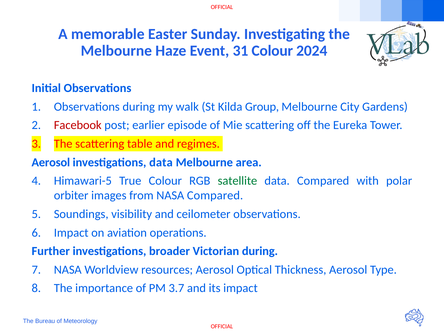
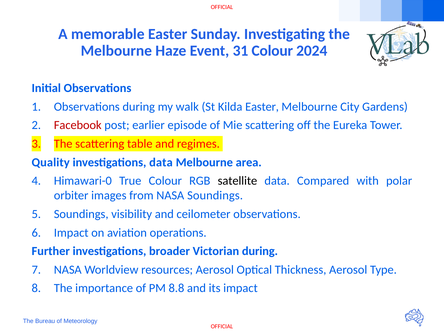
Kilda Group: Group -> Easter
Aerosol at (51, 162): Aerosol -> Quality
Himawari-5: Himawari-5 -> Himawari-0
satellite colour: green -> black
NASA Compared: Compared -> Soundings
3.7: 3.7 -> 8.8
